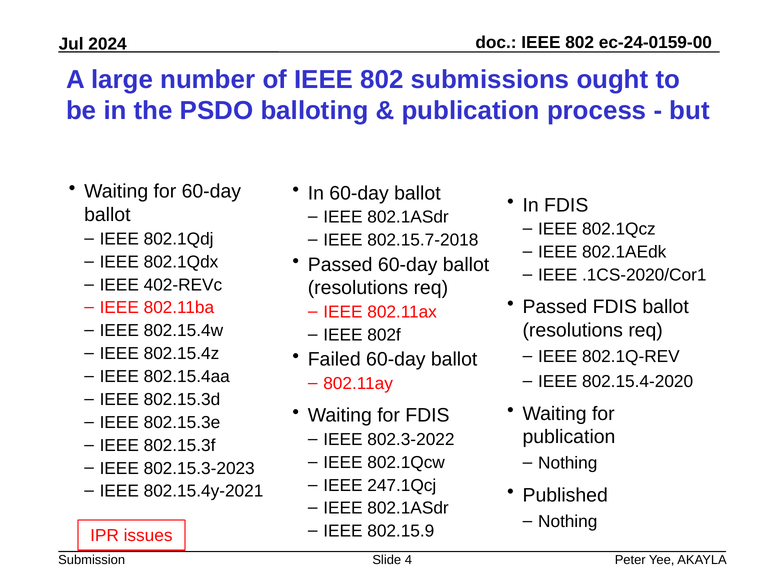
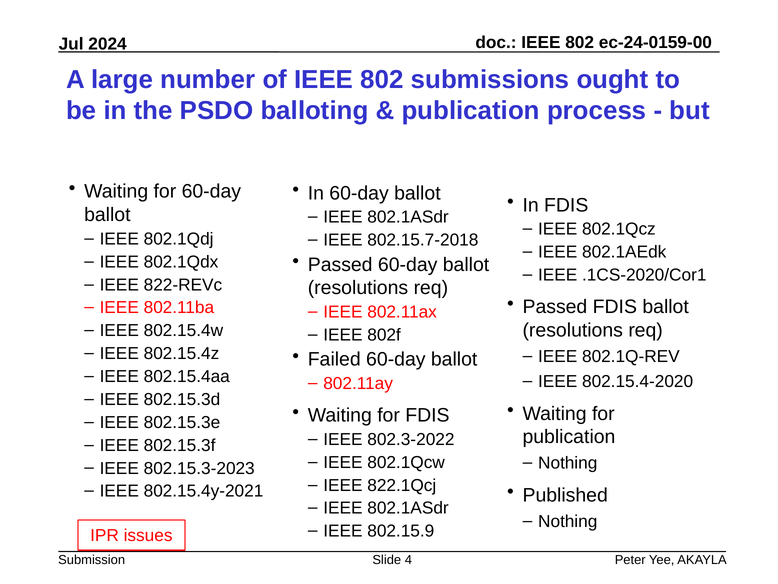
402-REVc: 402-REVc -> 822-REVc
247.1Qcj: 247.1Qcj -> 822.1Qcj
